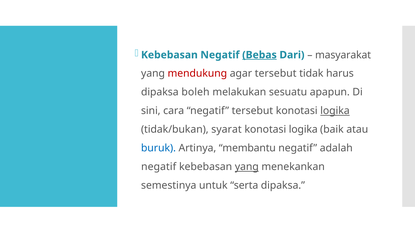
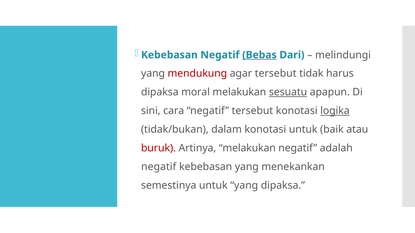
masyarakat: masyarakat -> melindungi
boleh: boleh -> moral
sesuatu underline: none -> present
syarat: syarat -> dalam
logika at (303, 130): logika -> untuk
buruk colour: blue -> red
Artinya membantu: membantu -> melakukan
yang at (247, 167) underline: present -> none
untuk serta: serta -> yang
